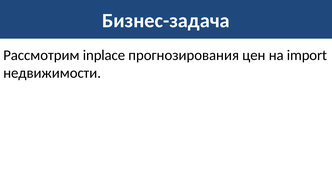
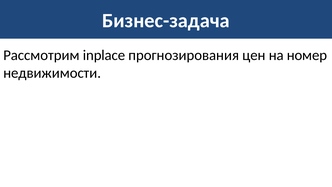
import: import -> номер
